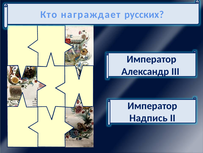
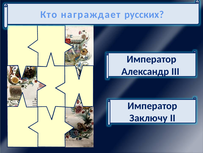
Надпись: Надпись -> Заключу
